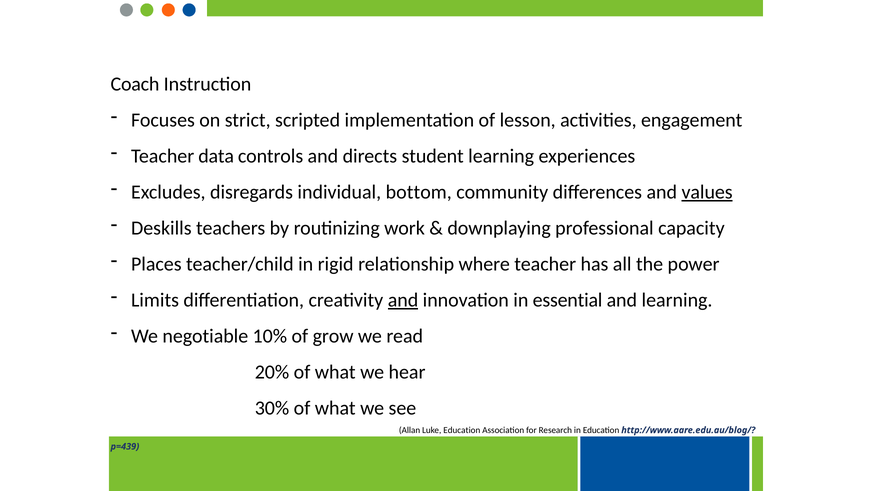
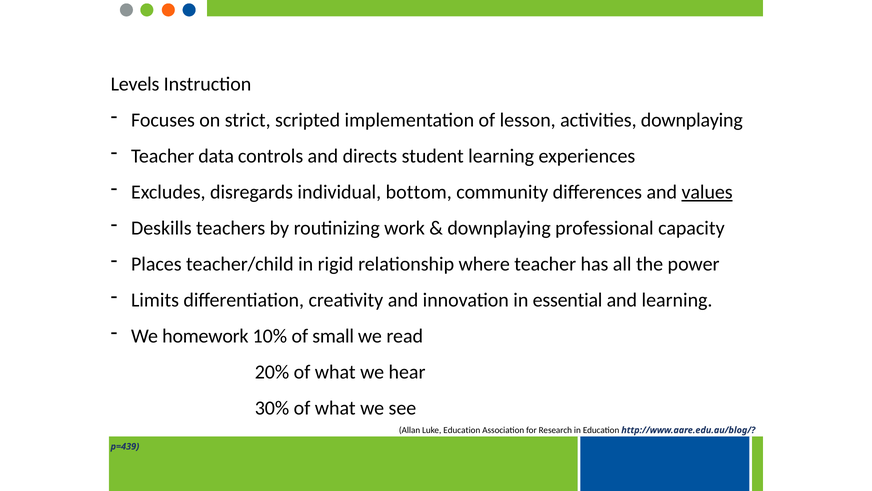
Coach: Coach -> Levels
activities engagement: engagement -> downplaying
and at (403, 300) underline: present -> none
negotiable: negotiable -> homework
grow: grow -> small
